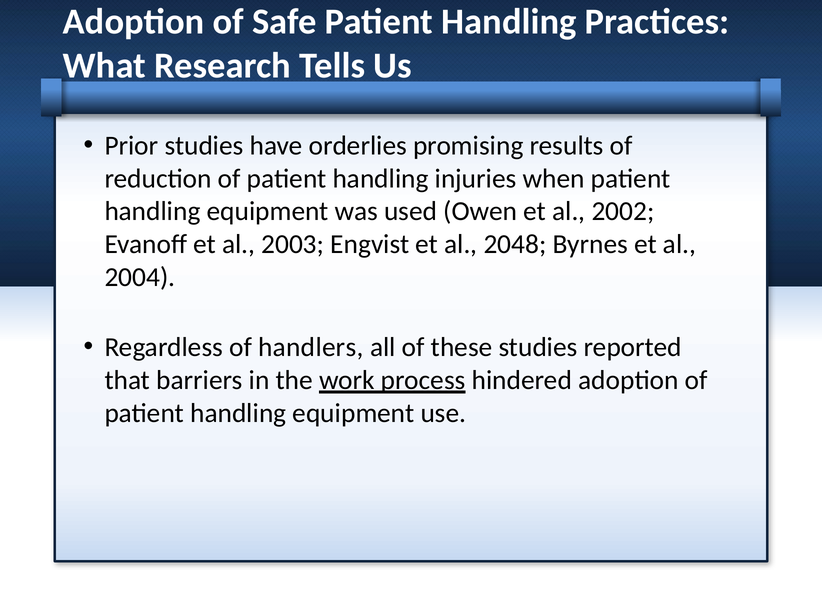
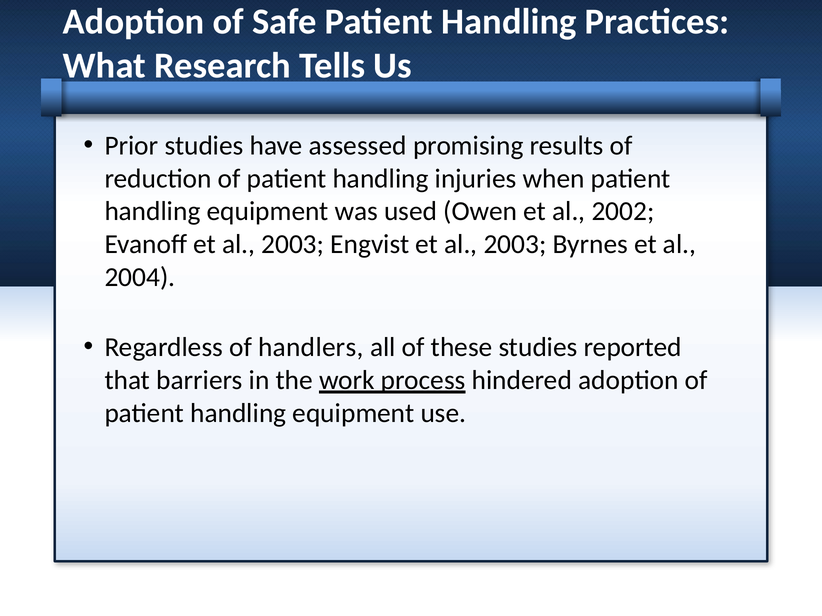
orderlies: orderlies -> assessed
Engvist et al 2048: 2048 -> 2003
